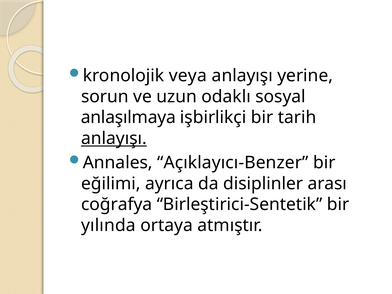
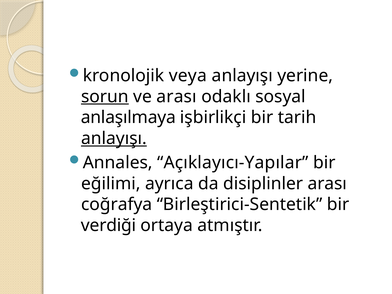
sorun underline: none -> present
ve uzun: uzun -> arası
Açıklayıcı-Benzer: Açıklayıcı-Benzer -> Açıklayıcı-Yapılar
yılında: yılında -> verdiği
